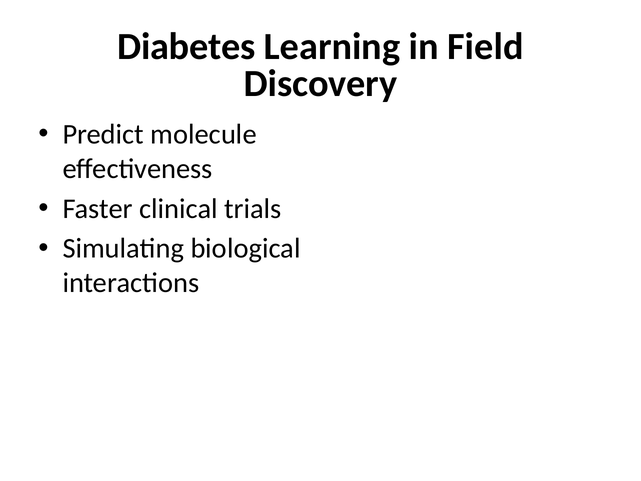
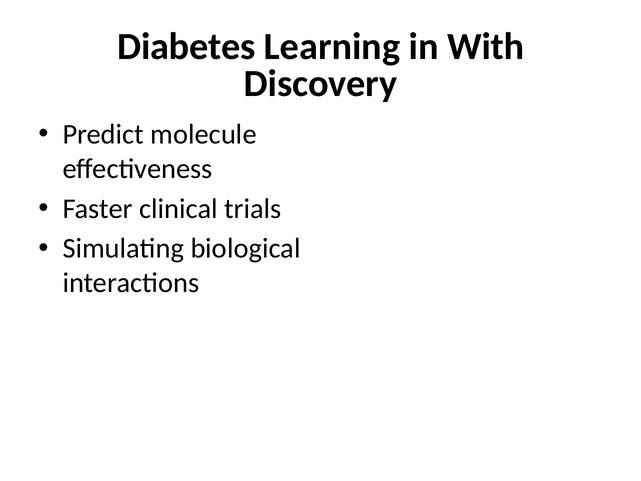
Field: Field -> With
